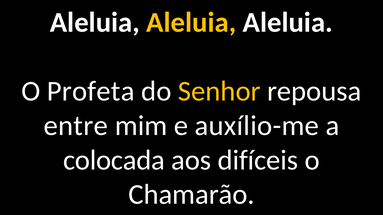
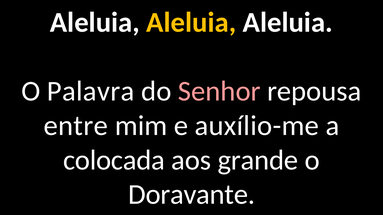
Profeta: Profeta -> Palavra
Senhor colour: yellow -> pink
difíceis: difíceis -> grande
Chamarão: Chamarão -> Doravante
